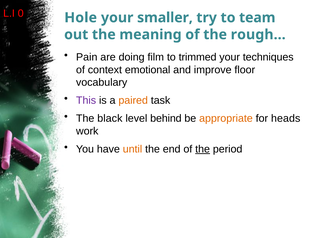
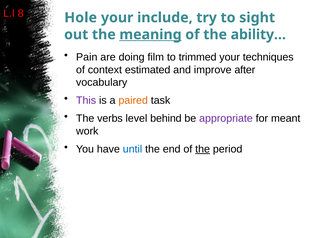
0: 0 -> 8
smaller: smaller -> include
team: team -> sight
meaning underline: none -> present
rough…: rough… -> ability…
emotional: emotional -> estimated
floor: floor -> after
black: black -> verbs
appropriate colour: orange -> purple
heads: heads -> meant
until colour: orange -> blue
